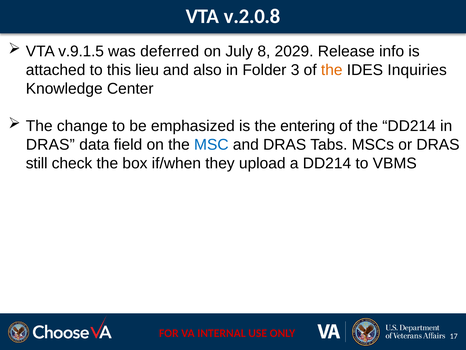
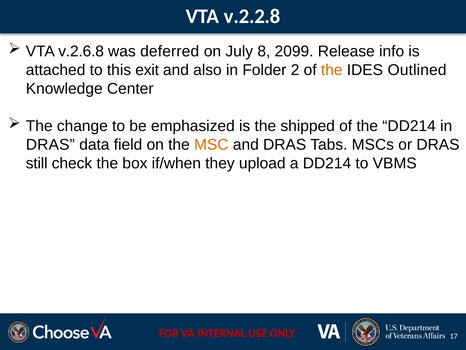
v.2.0.8: v.2.0.8 -> v.2.2.8
v.9.1.5: v.9.1.5 -> v.2.6.8
2029: 2029 -> 2099
lieu: lieu -> exit
3: 3 -> 2
Inquiries: Inquiries -> Outlined
entering: entering -> shipped
MSC colour: blue -> orange
